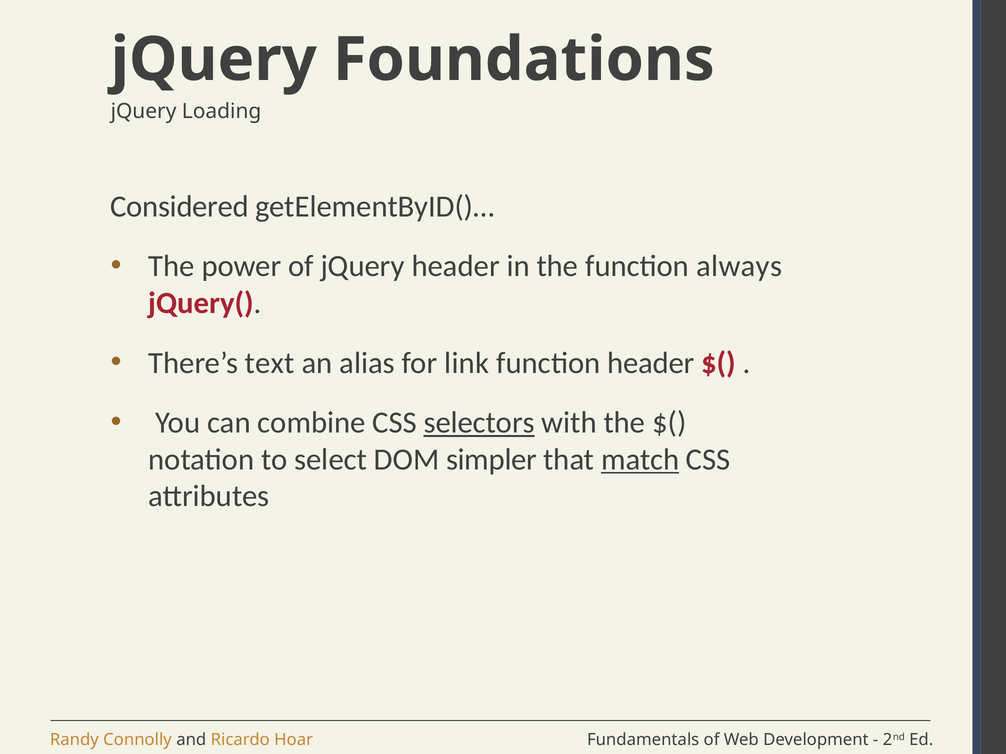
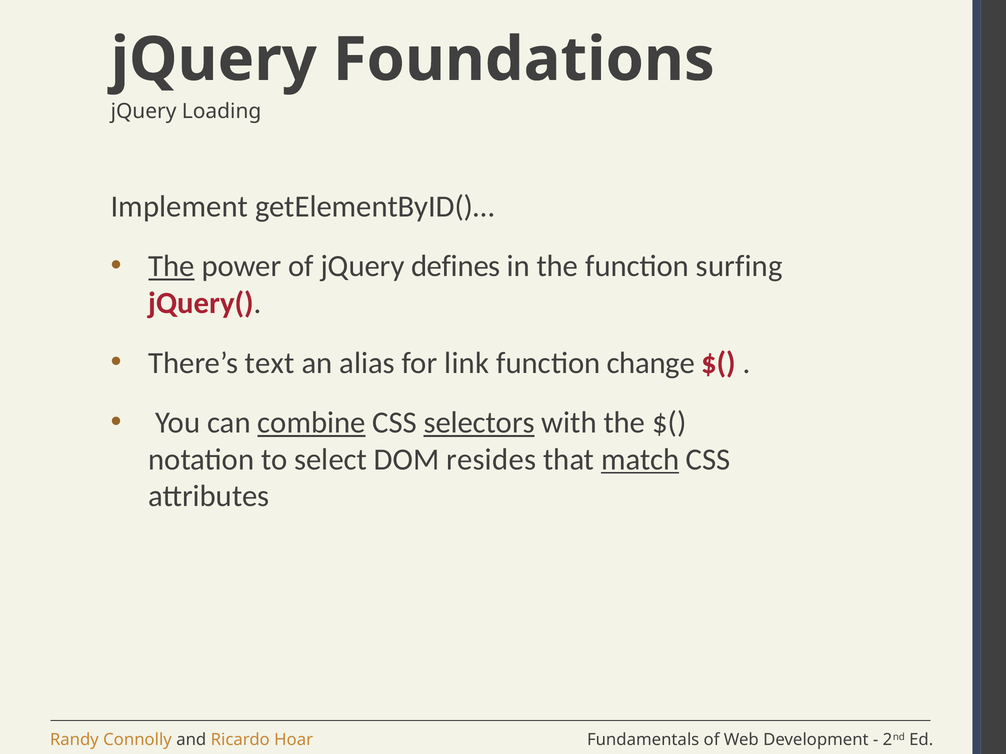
Considered: Considered -> Implement
The at (172, 267) underline: none -> present
jQuery header: header -> defines
always: always -> surfing
function header: header -> change
combine underline: none -> present
simpler: simpler -> resides
